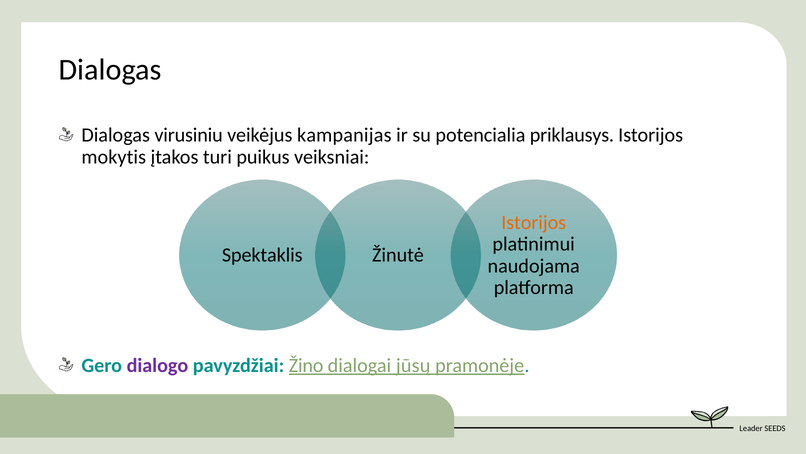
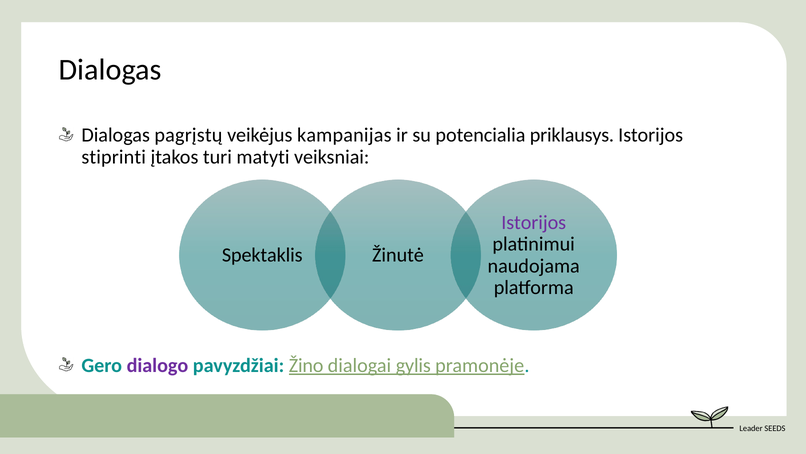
virusiniu: virusiniu -> pagrįstų
mokytis: mokytis -> stiprinti
puikus: puikus -> matyti
Istorijos at (534, 222) colour: orange -> purple
jūsų: jūsų -> gylis
